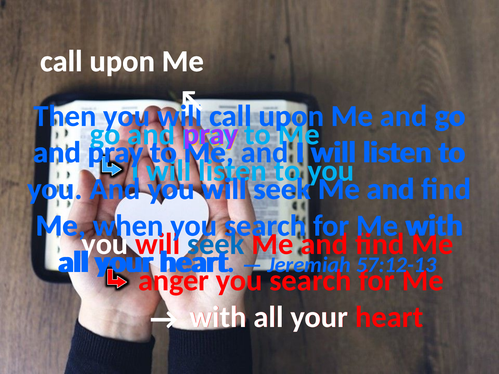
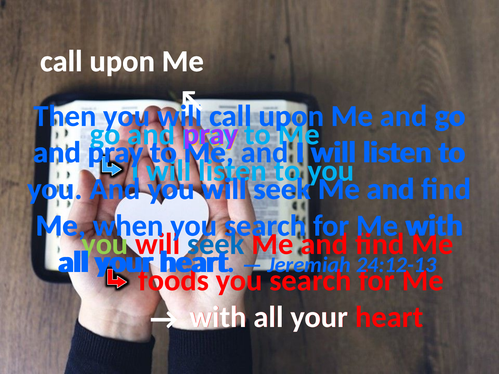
you at (105, 244) colour: white -> light green
57:12-13: 57:12-13 -> 24:12-13
anger: anger -> foods
